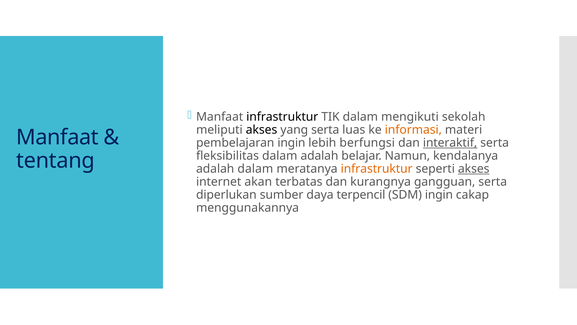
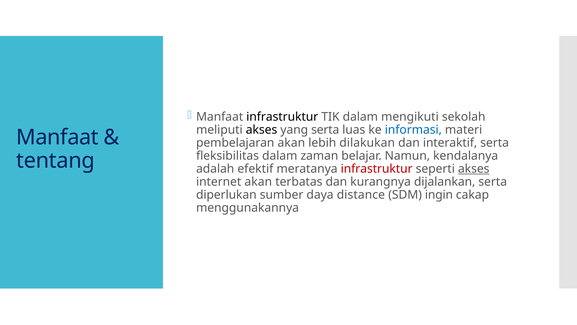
informasi colour: orange -> blue
pembelajaran ingin: ingin -> akan
berfungsi: berfungsi -> dilakukan
interaktif underline: present -> none
dalam adalah: adalah -> zaman
adalah dalam: dalam -> efektif
infrastruktur at (377, 168) colour: orange -> red
gangguan: gangguan -> dijalankan
terpencil: terpencil -> distance
